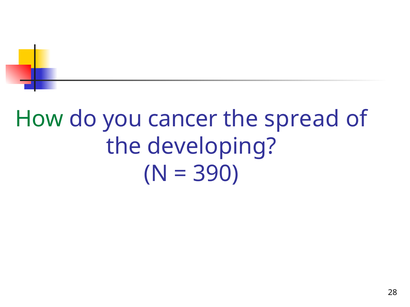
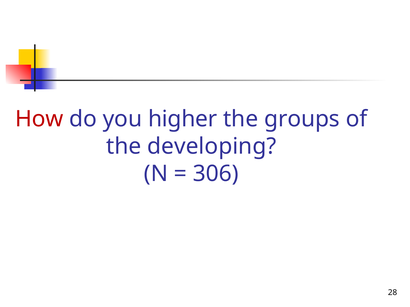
How colour: green -> red
cancer: cancer -> higher
spread: spread -> groups
390: 390 -> 306
